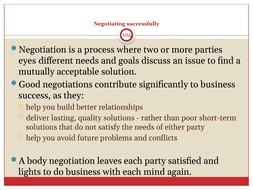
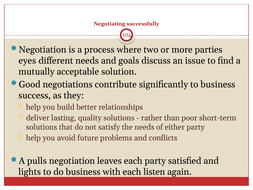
body: body -> pulls
mind: mind -> listen
